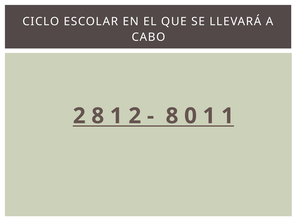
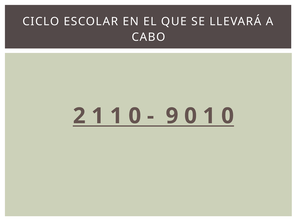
2 8: 8 -> 1
2 at (135, 116): 2 -> 0
8 at (172, 116): 8 -> 9
0 1 1: 1 -> 0
